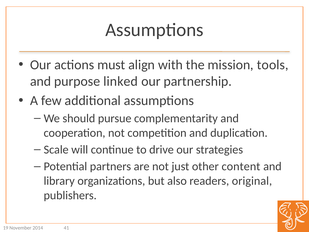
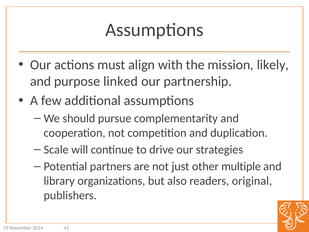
tools: tools -> likely
content: content -> multiple
